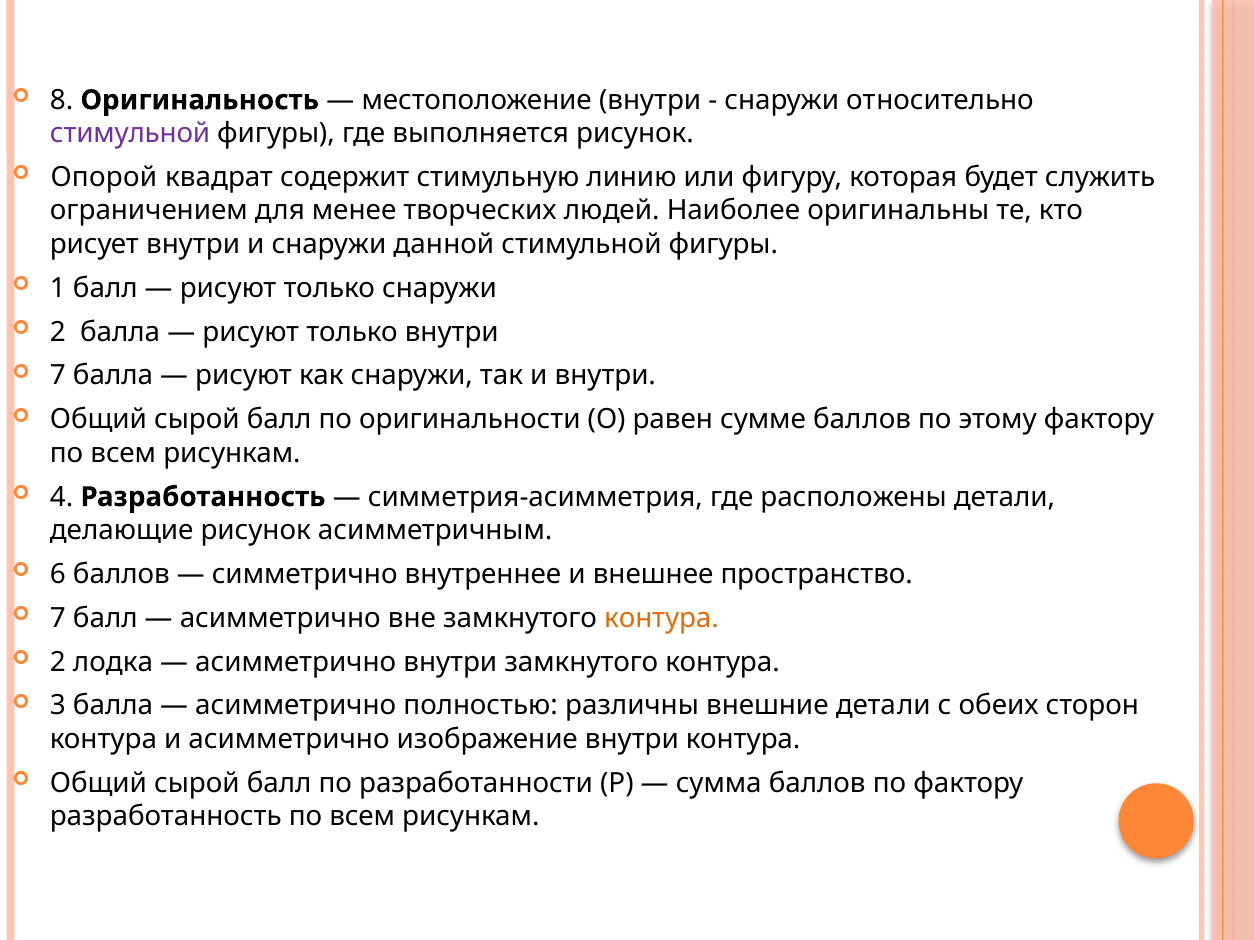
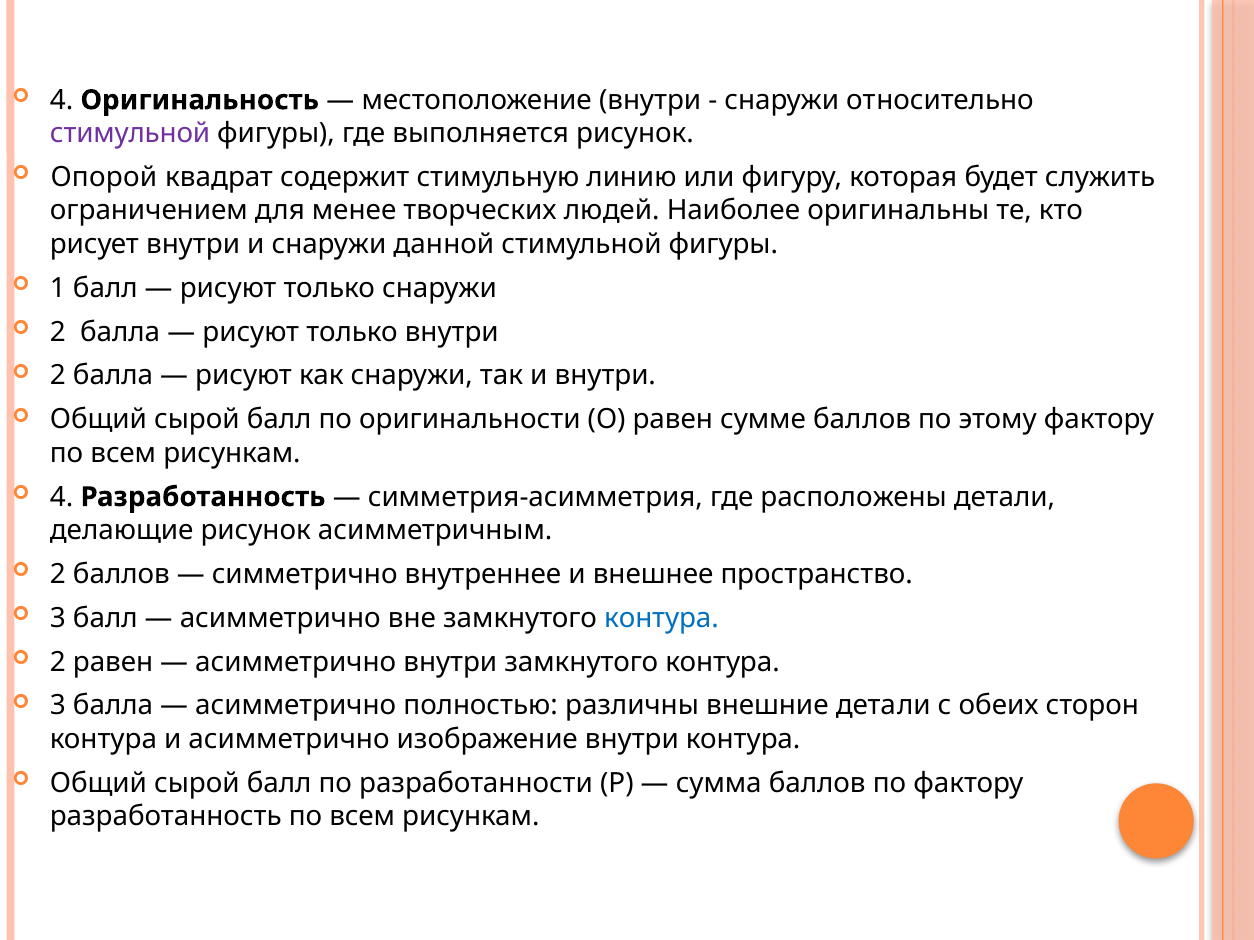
8 at (62, 100): 8 -> 4
7 at (58, 376): 7 -> 2
6 at (58, 575): 6 -> 2
7 at (58, 618): 7 -> 3
контура at (661, 618) colour: orange -> blue
2 лодка: лодка -> равен
